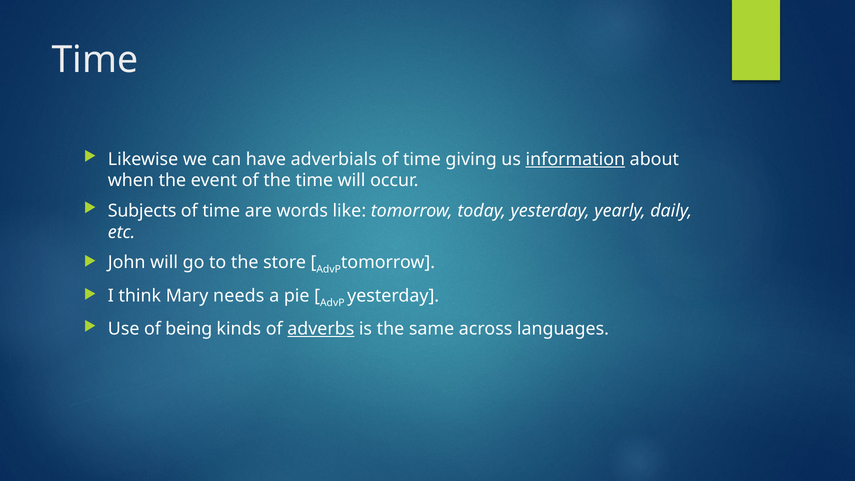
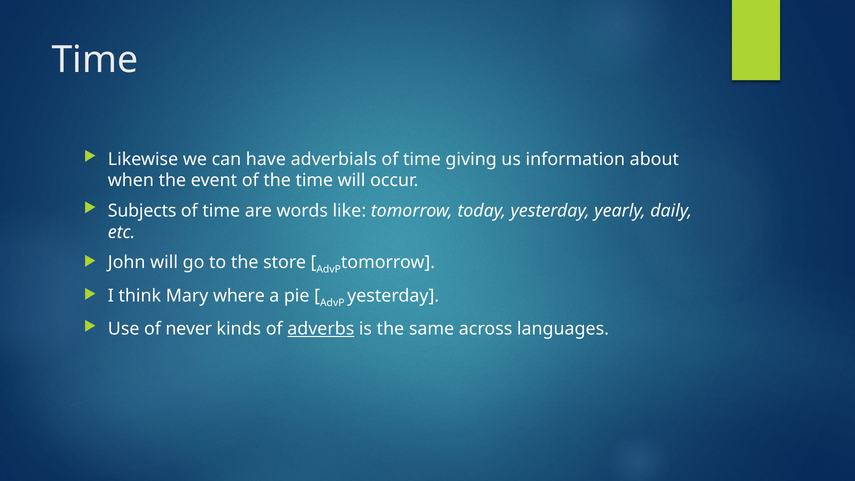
information underline: present -> none
needs: needs -> where
being: being -> never
